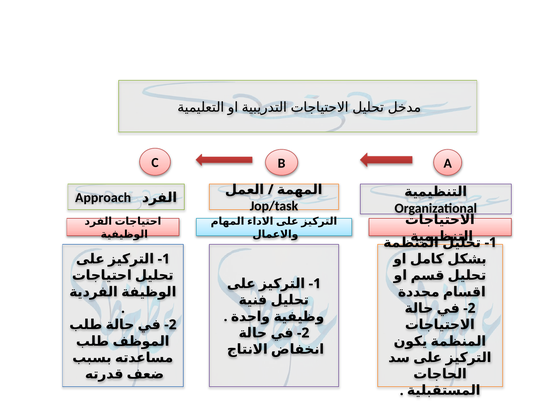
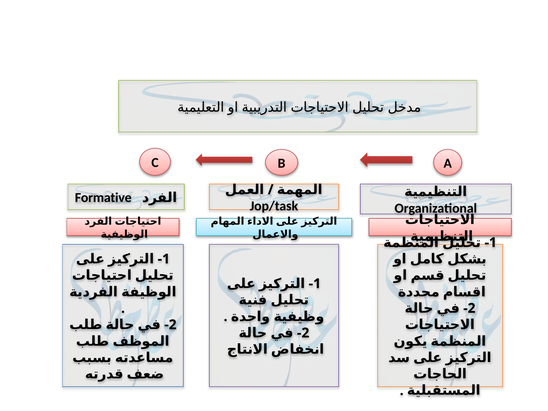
Approach: Approach -> Formative
